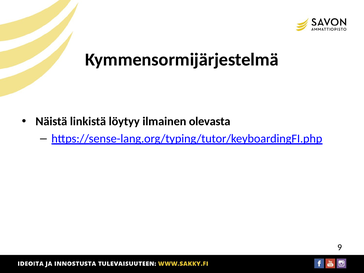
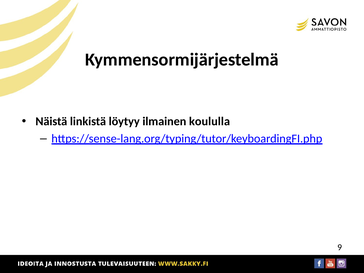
olevasta: olevasta -> koululla
